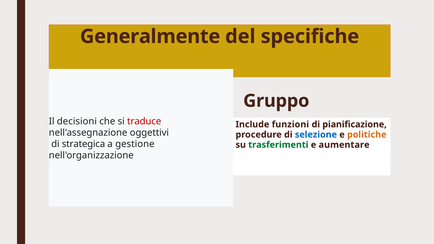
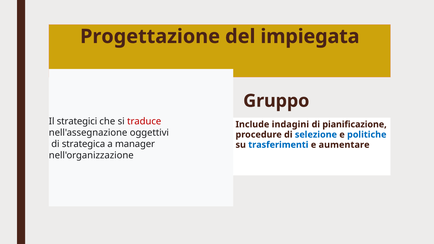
Generalmente: Generalmente -> Progettazione
specifiche: specifiche -> impiegata
decisioni: decisioni -> strategici
funzioni: funzioni -> indagini
politiche colour: orange -> blue
gestione: gestione -> manager
trasferimenti colour: green -> blue
